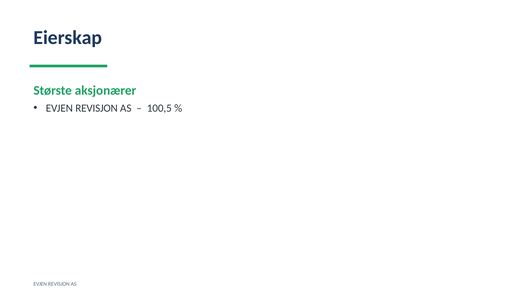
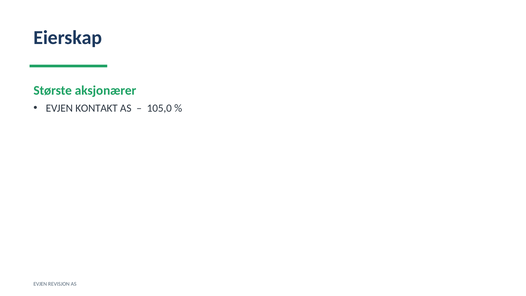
REVISJON at (97, 108): REVISJON -> KONTAKT
100,5: 100,5 -> 105,0
